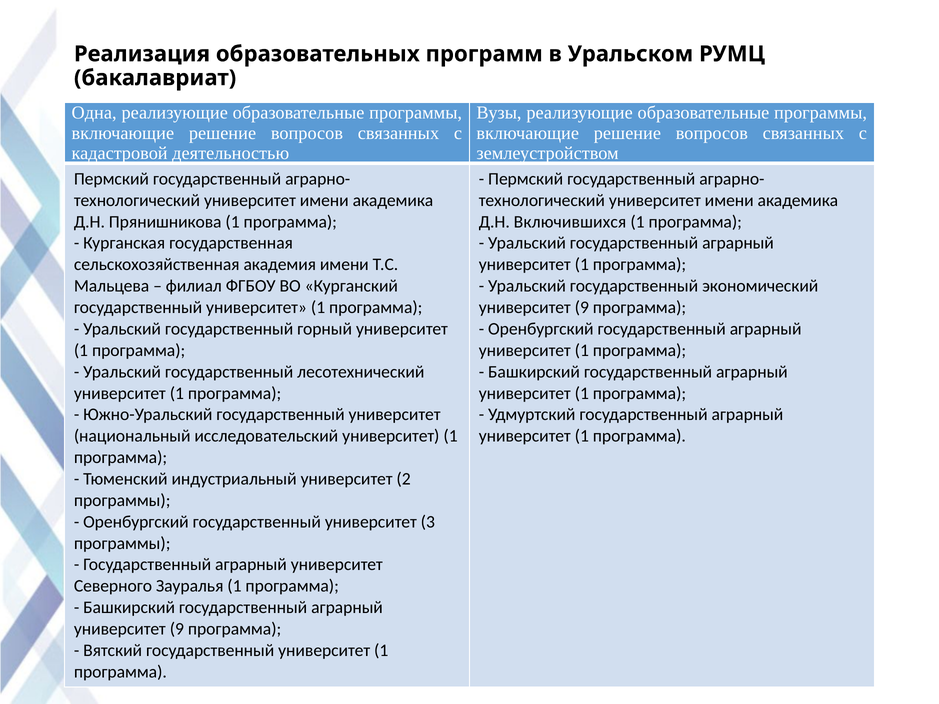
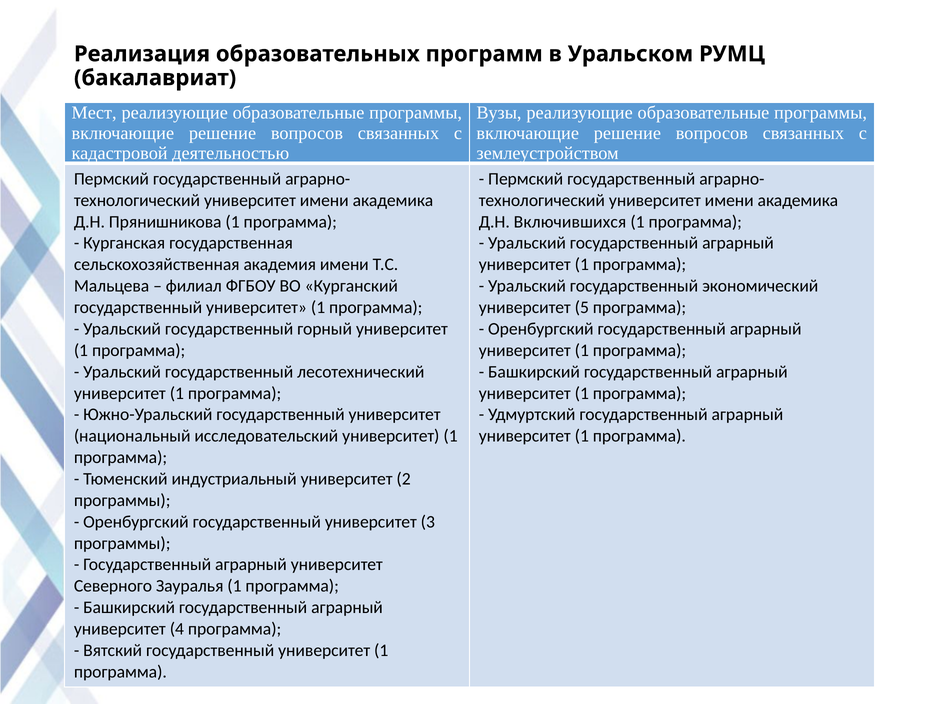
Одна: Одна -> Мест
9 at (582, 308): 9 -> 5
9 at (177, 629): 9 -> 4
